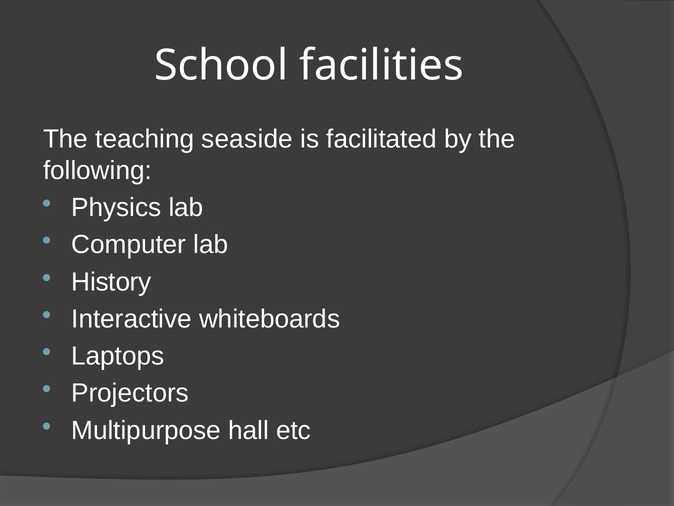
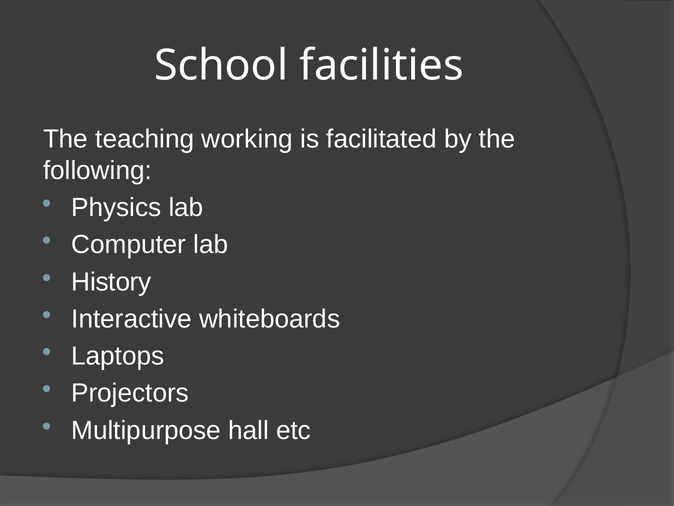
seaside: seaside -> working
